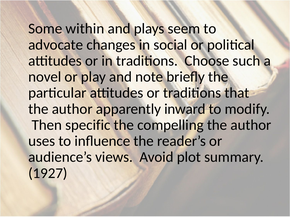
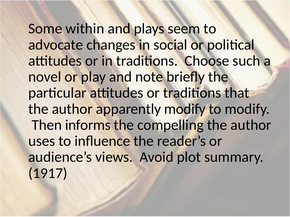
apparently inward: inward -> modify
specific: specific -> informs
1927: 1927 -> 1917
